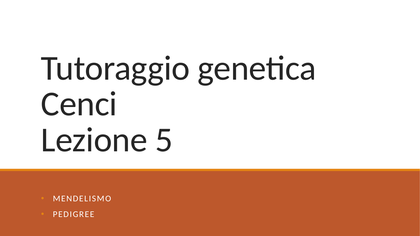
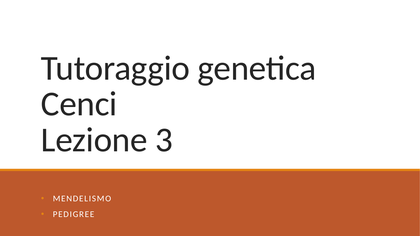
5: 5 -> 3
